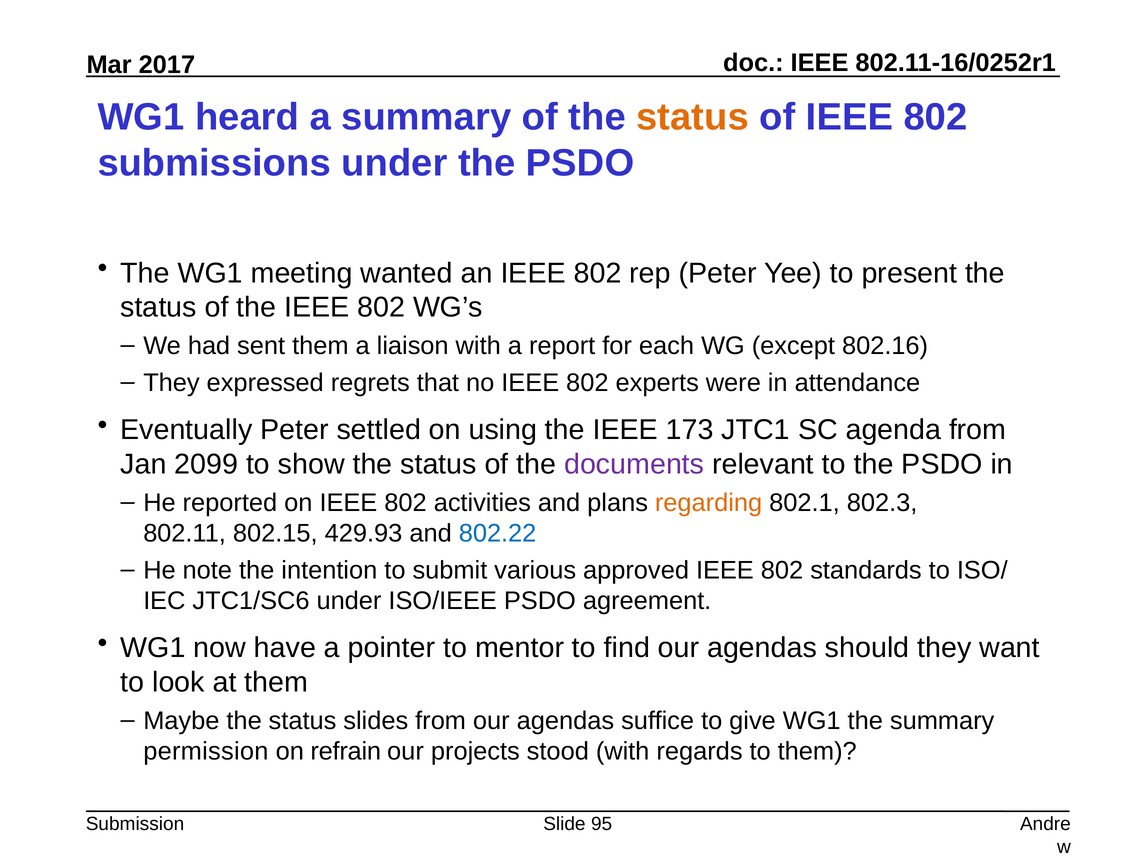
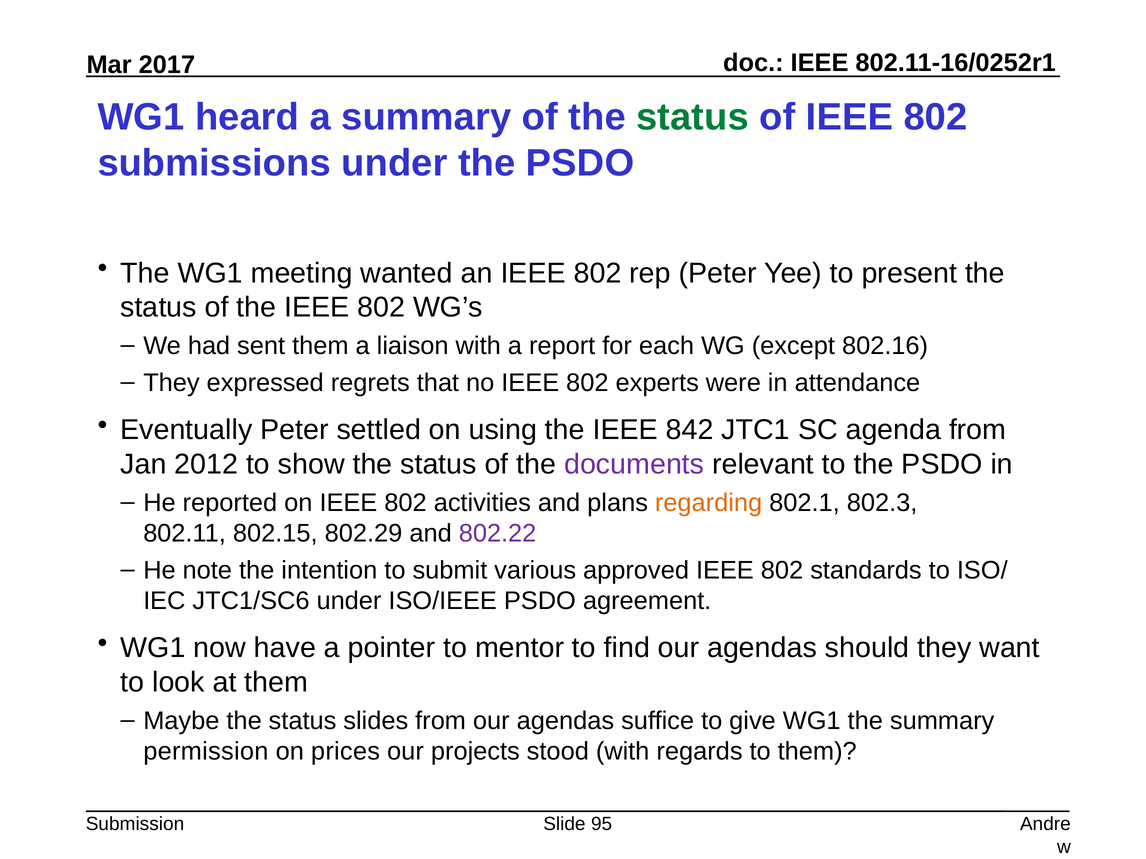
status at (693, 117) colour: orange -> green
173: 173 -> 842
2099: 2099 -> 2012
429.93: 429.93 -> 802.29
802.22 colour: blue -> purple
refrain: refrain -> prices
